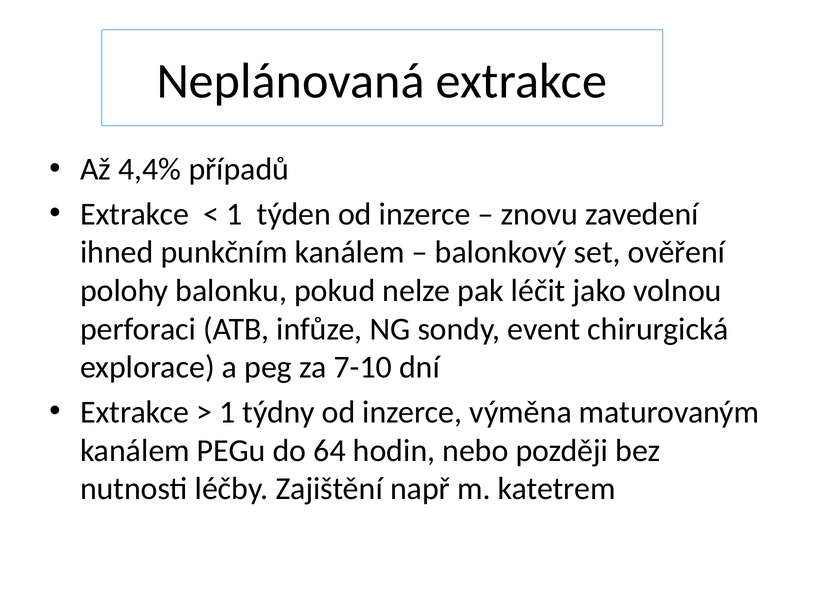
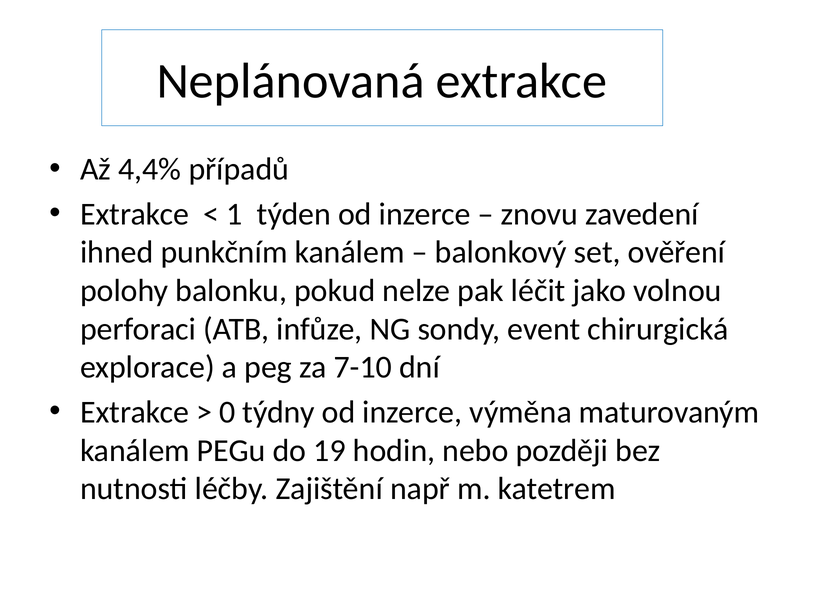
1 at (227, 412): 1 -> 0
64: 64 -> 19
